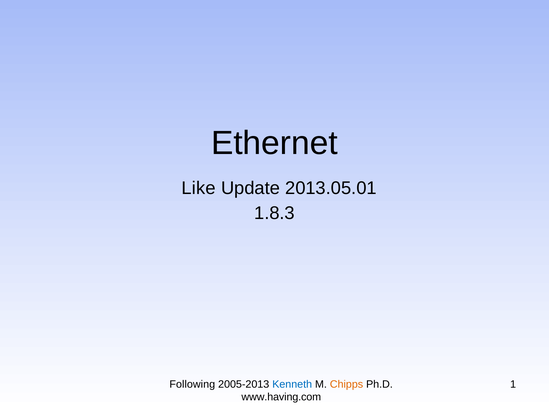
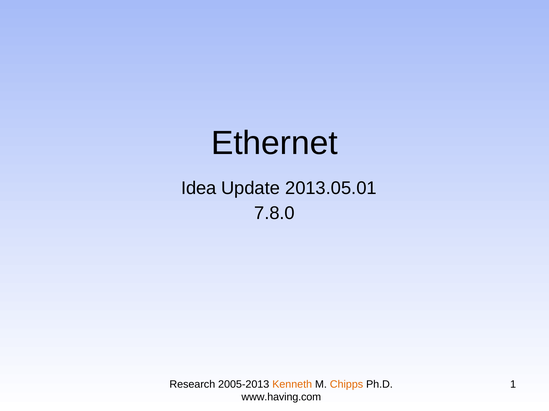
Like: Like -> Idea
1.8.3: 1.8.3 -> 7.8.0
Following: Following -> Research
Kenneth colour: blue -> orange
